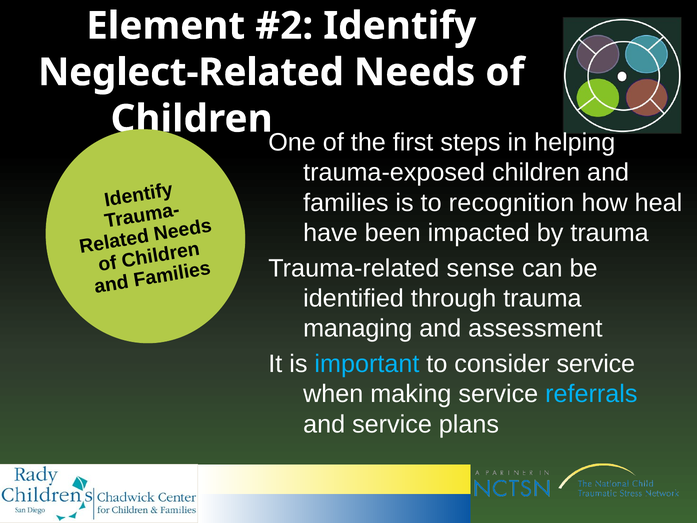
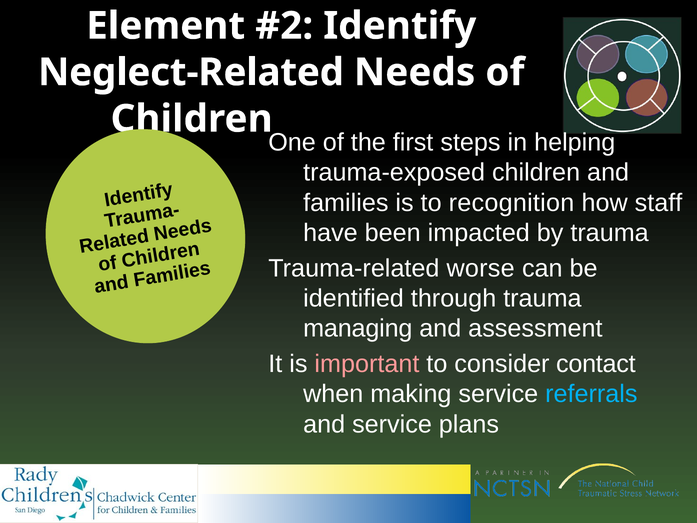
heal: heal -> staff
sense: sense -> worse
important colour: light blue -> pink
consider service: service -> contact
